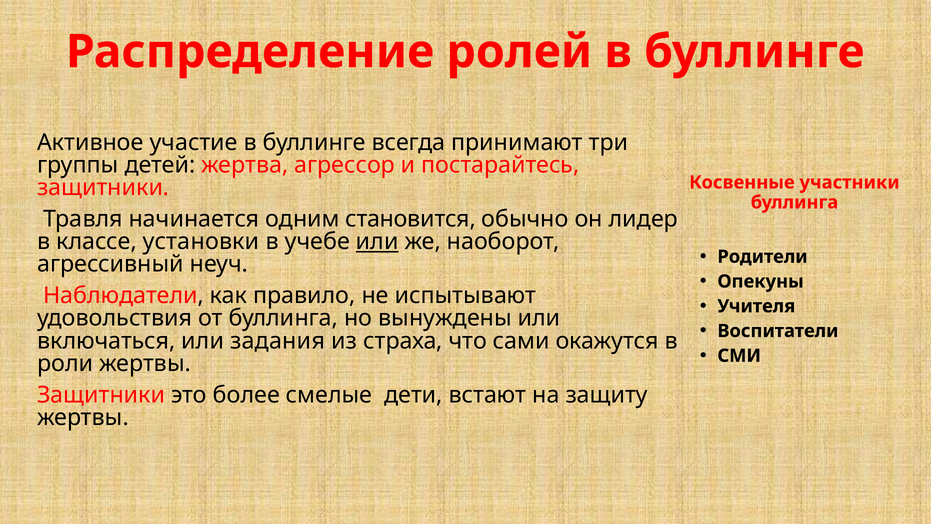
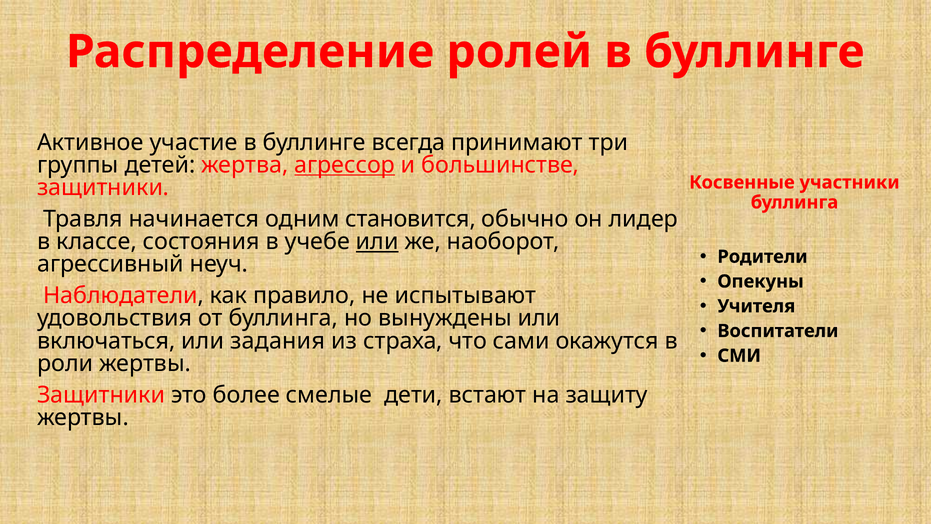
агрессор underline: none -> present
постарайтесь: постарайтесь -> большинстве
установки: установки -> состояния
